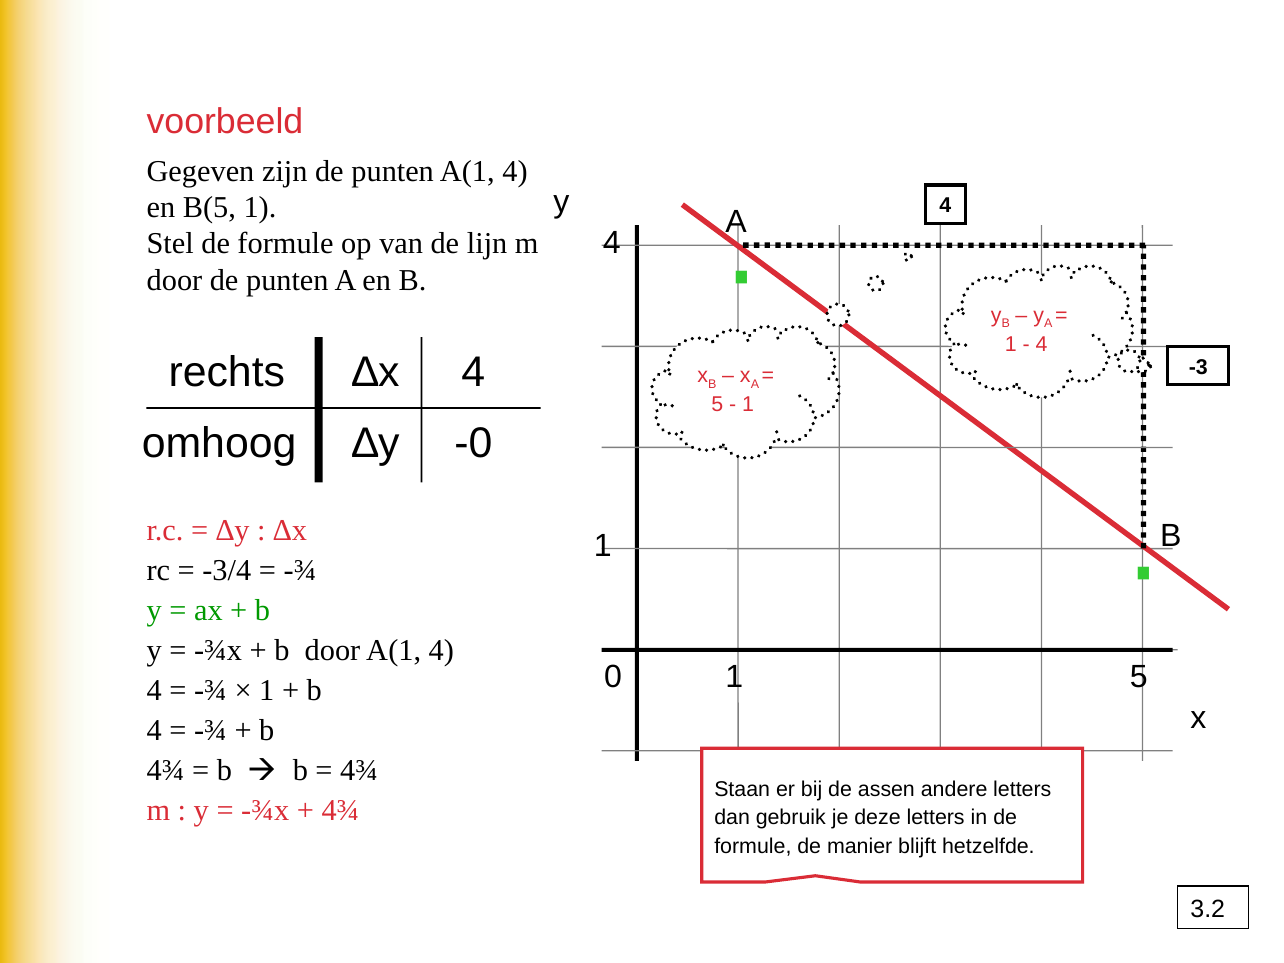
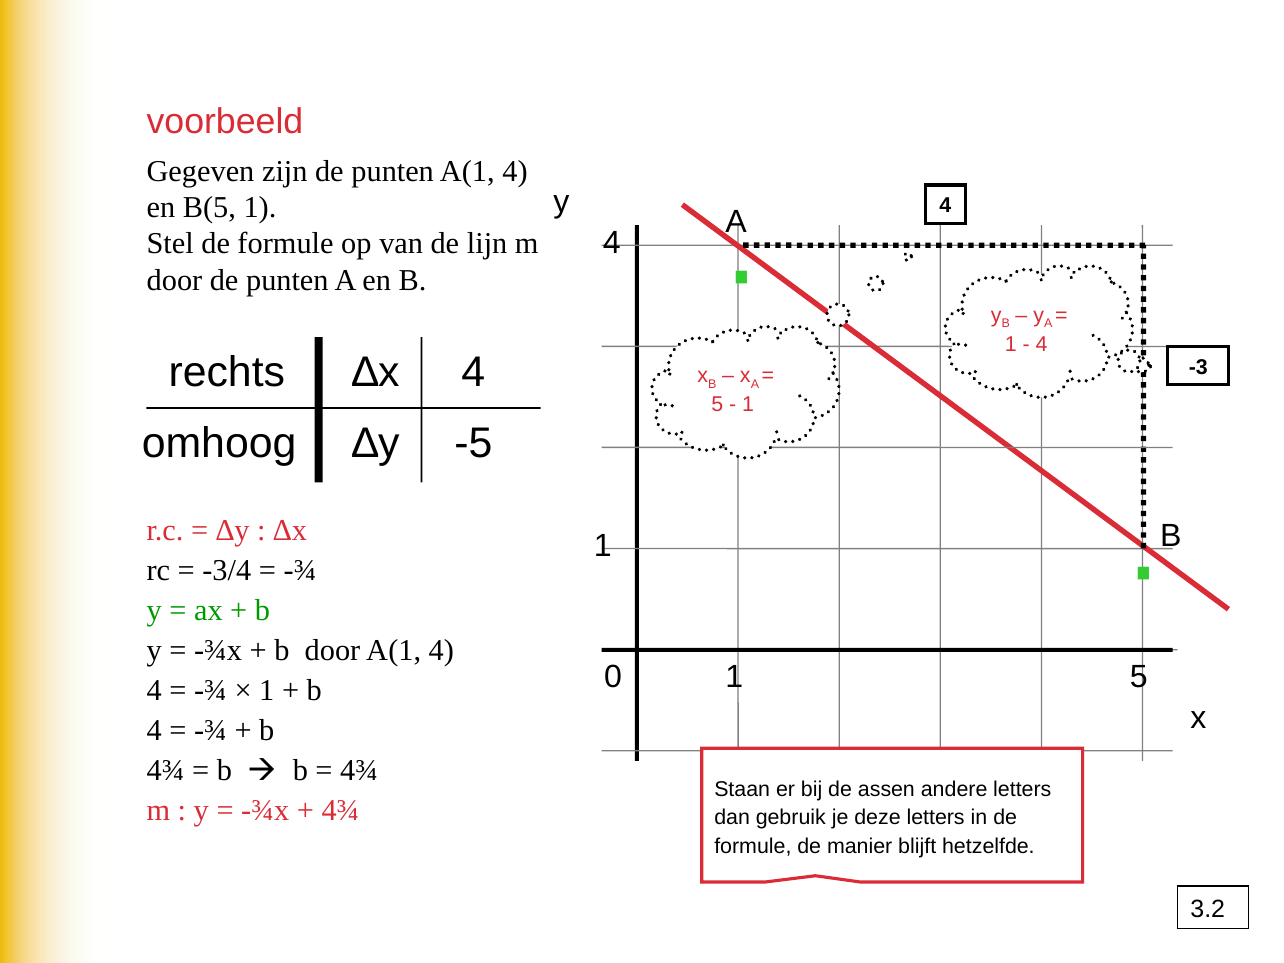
-0: -0 -> -5
